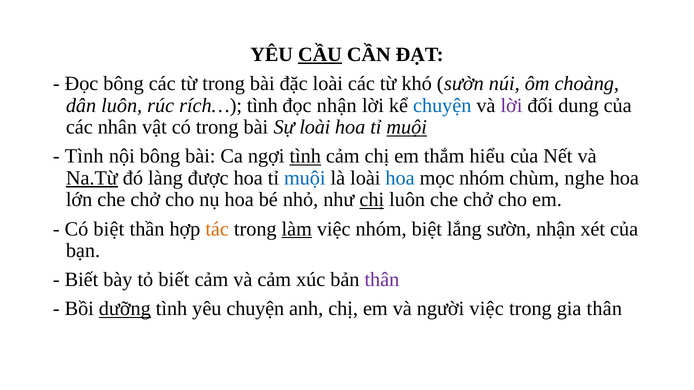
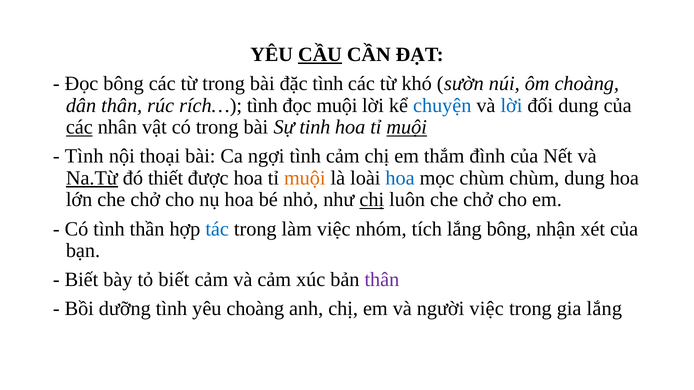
đặc loài: loài -> tình
dân luôn: luôn -> thân
đọc nhận: nhận -> muội
lời at (511, 105) colour: purple -> blue
các at (79, 127) underline: none -> present
Sự loài: loài -> tinh
nội bông: bông -> thoại
tình at (305, 156) underline: present -> none
hiểu: hiểu -> đình
làng: làng -> thiết
muội at (305, 178) colour: blue -> orange
mọc nhóm: nhóm -> chùm
chùm nghe: nghe -> dung
Có biệt: biệt -> tình
tác colour: orange -> blue
làm underline: present -> none
nhóm biệt: biệt -> tích
lắng sườn: sườn -> bông
dưỡng underline: present -> none
yêu chuyện: chuyện -> choàng
gia thân: thân -> lắng
